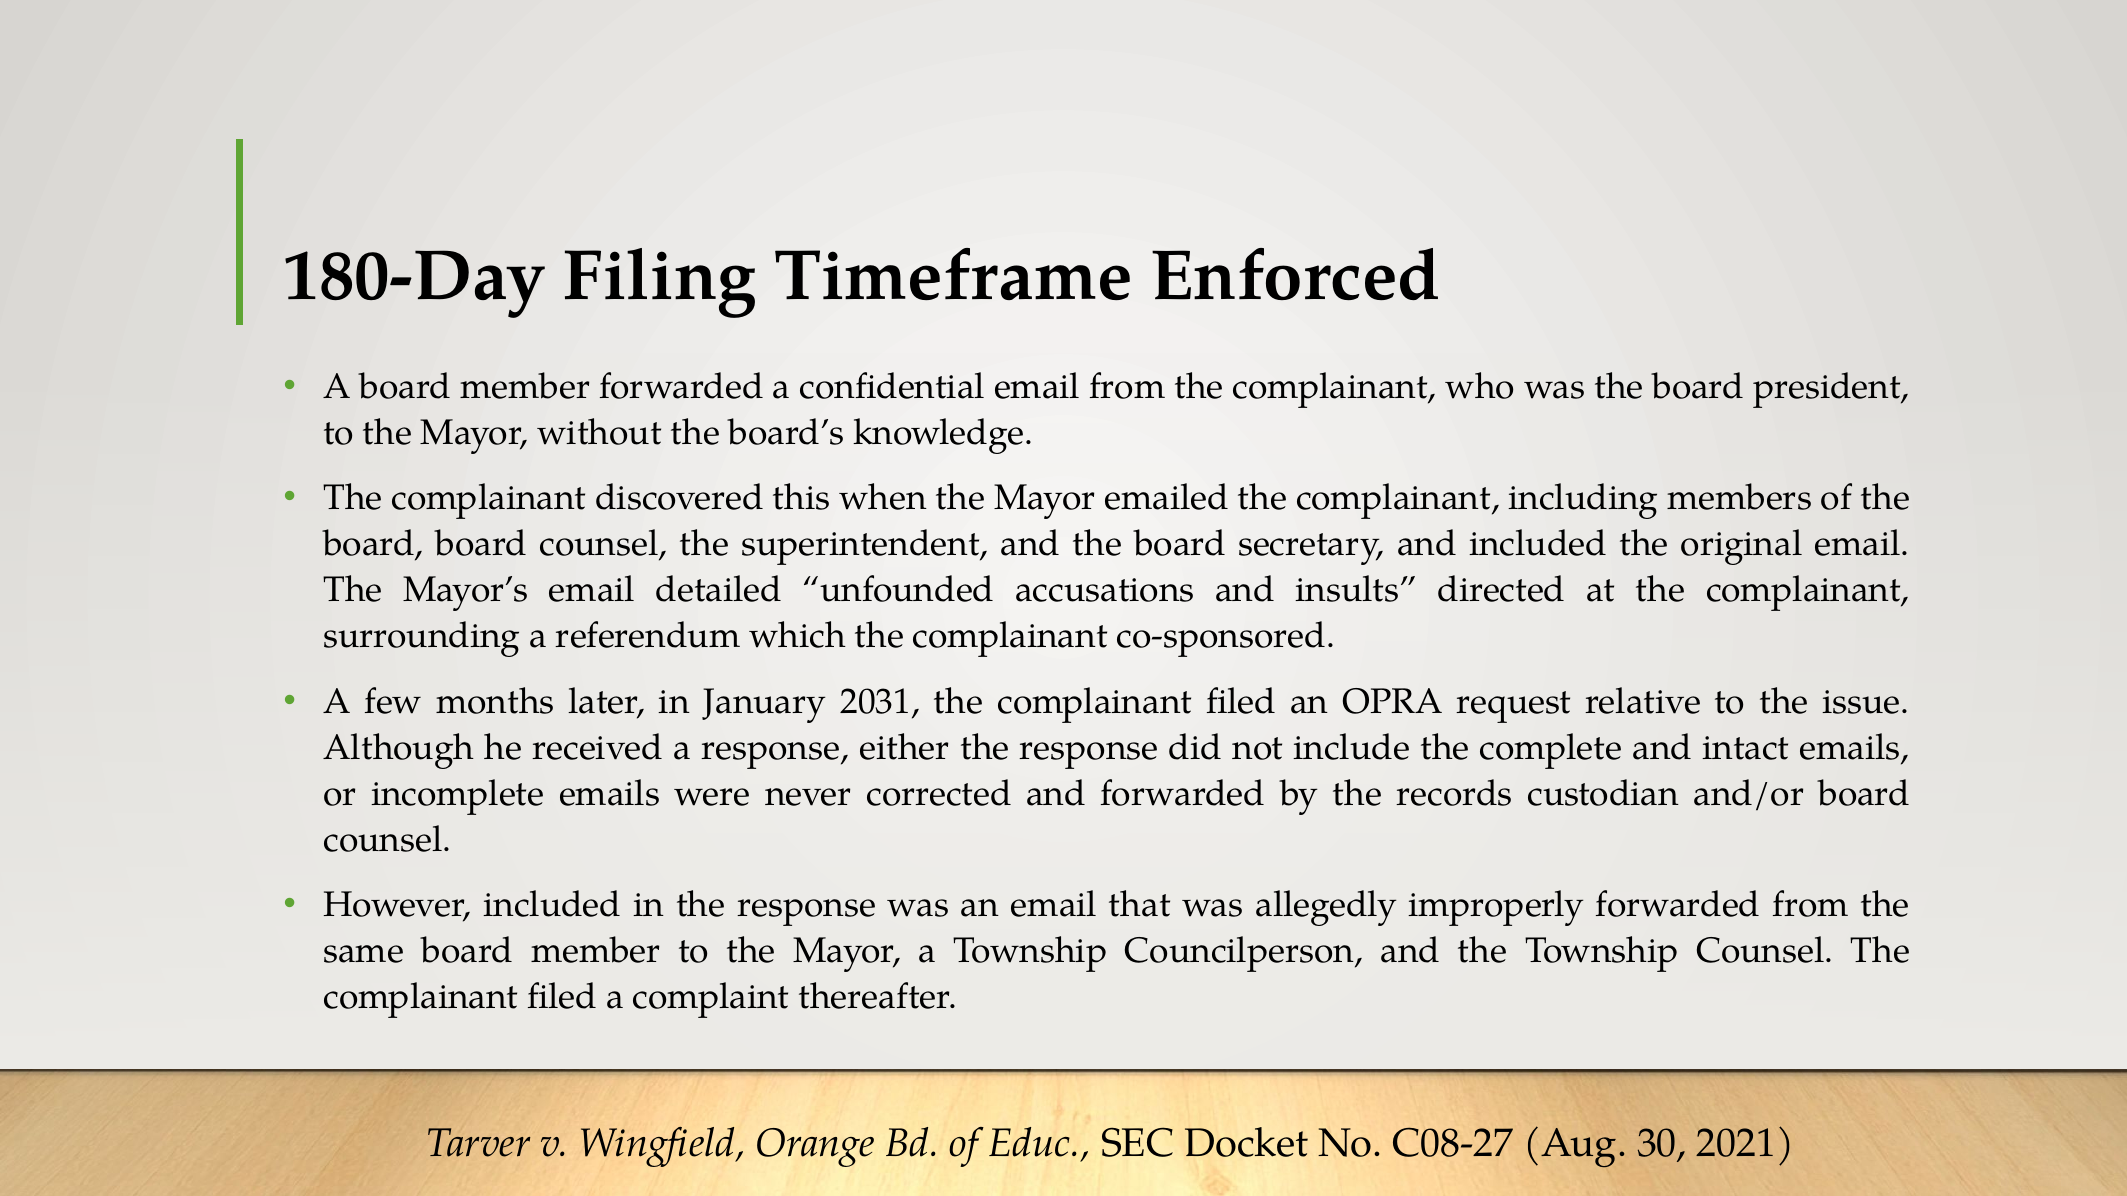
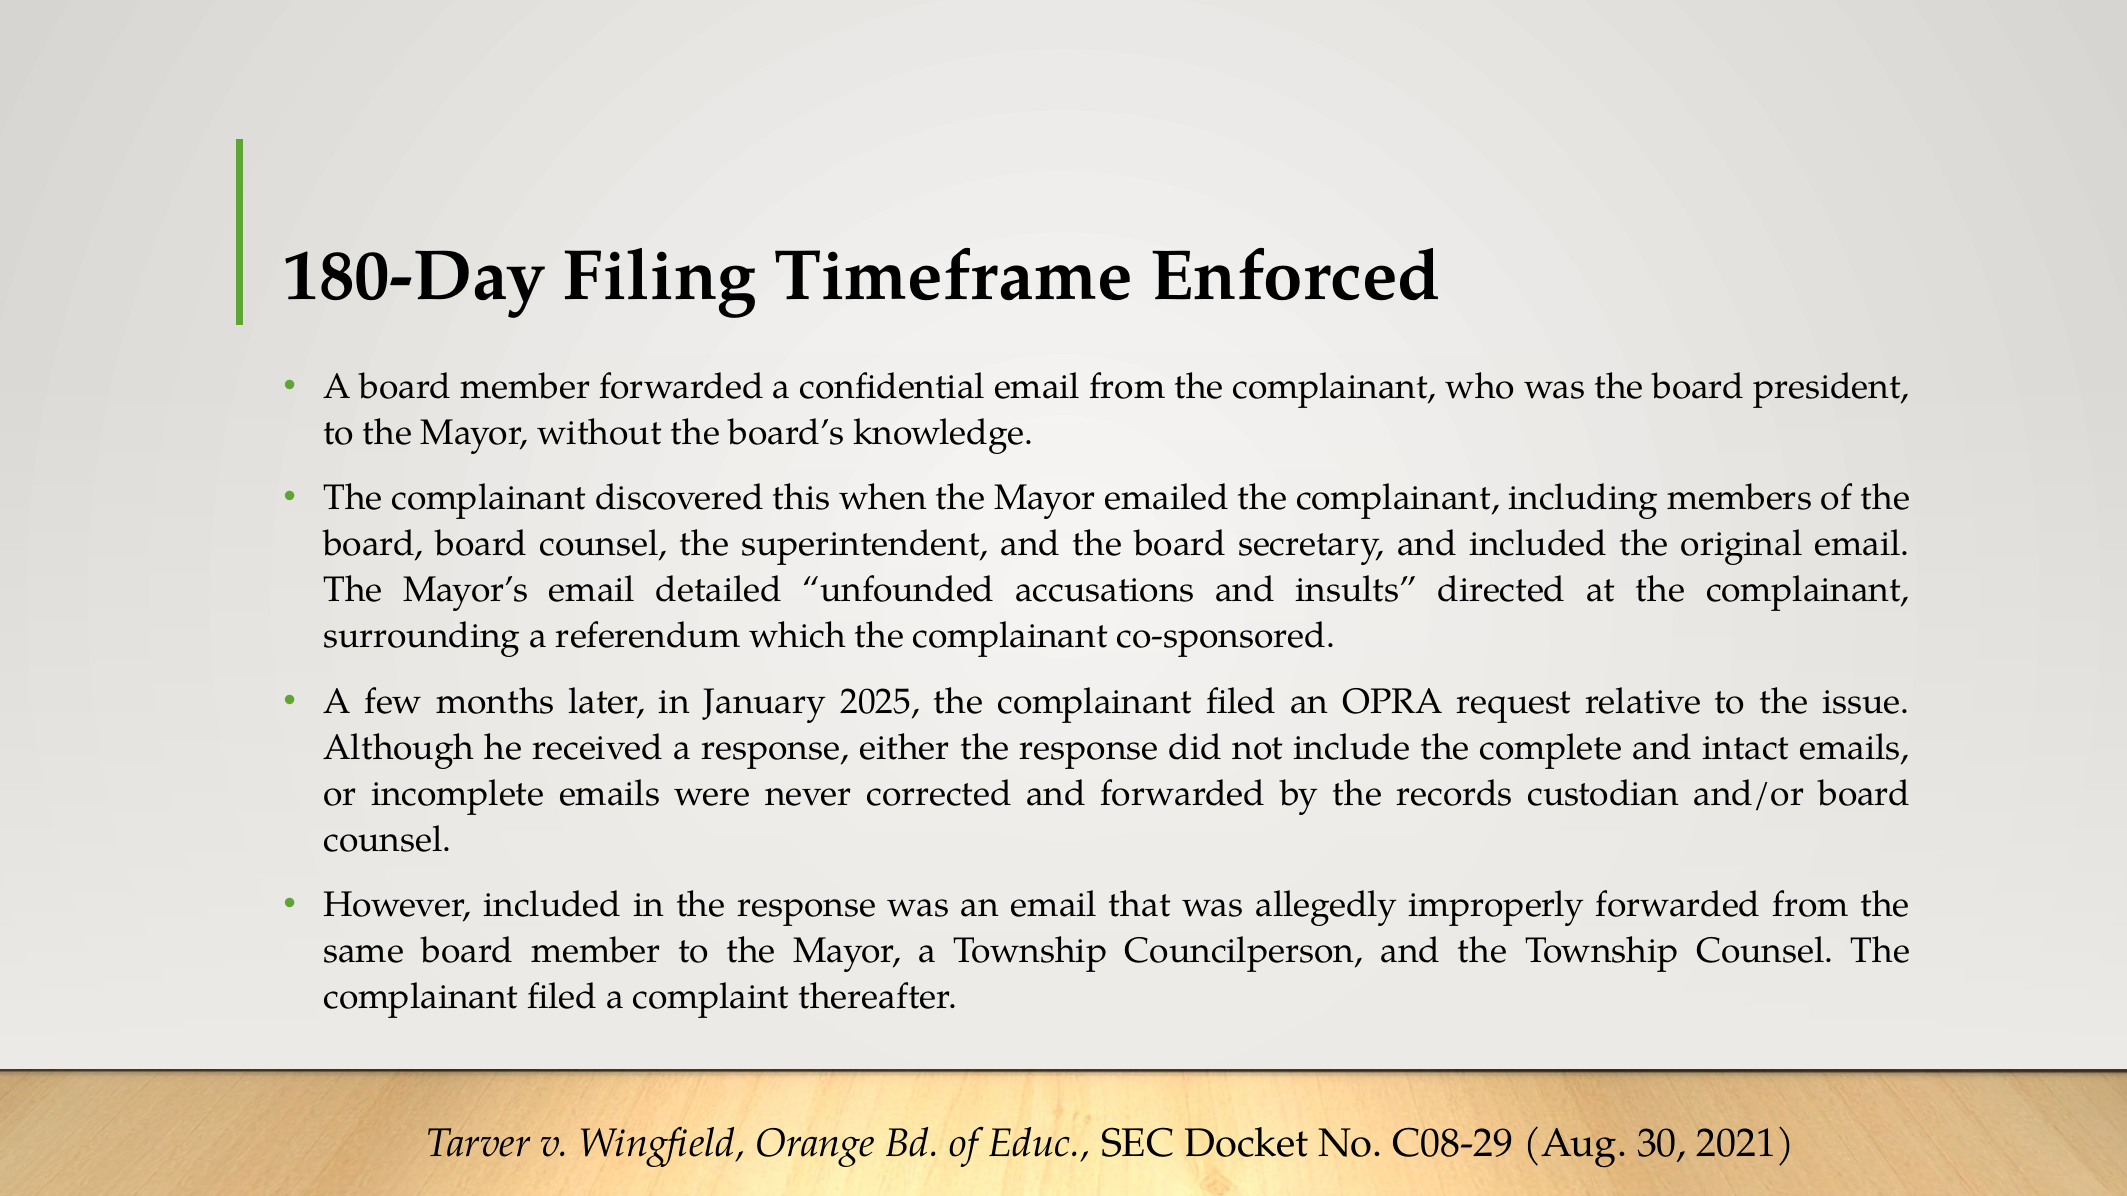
2031: 2031 -> 2025
C08-27: C08-27 -> C08-29
